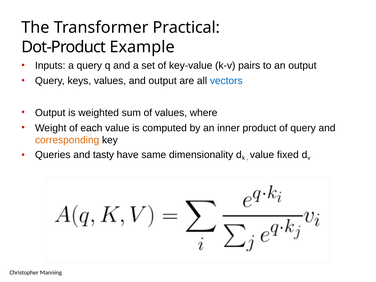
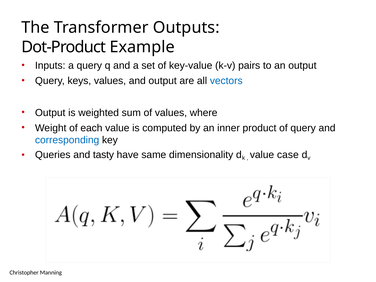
Practical: Practical -> Outputs
corresponding colour: orange -> blue
fixed: fixed -> case
